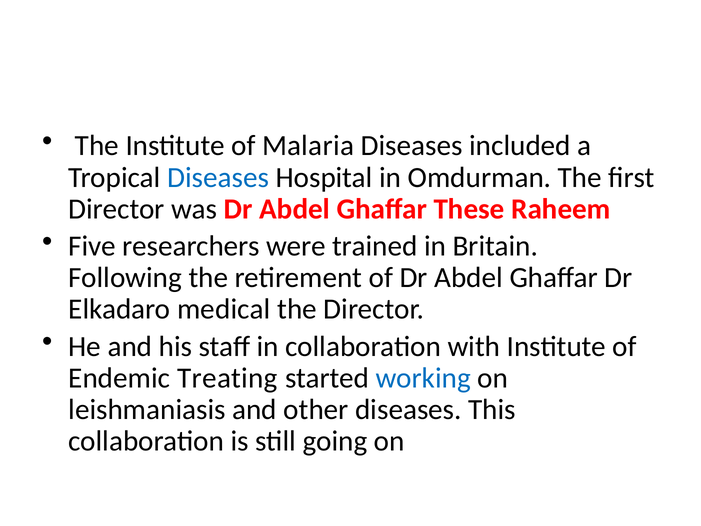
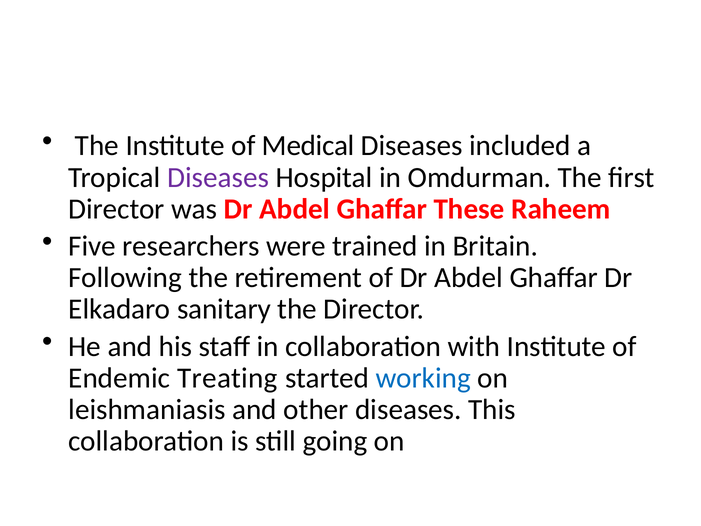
Malaria: Malaria -> Medical
Diseases at (218, 177) colour: blue -> purple
medical: medical -> sanitary
